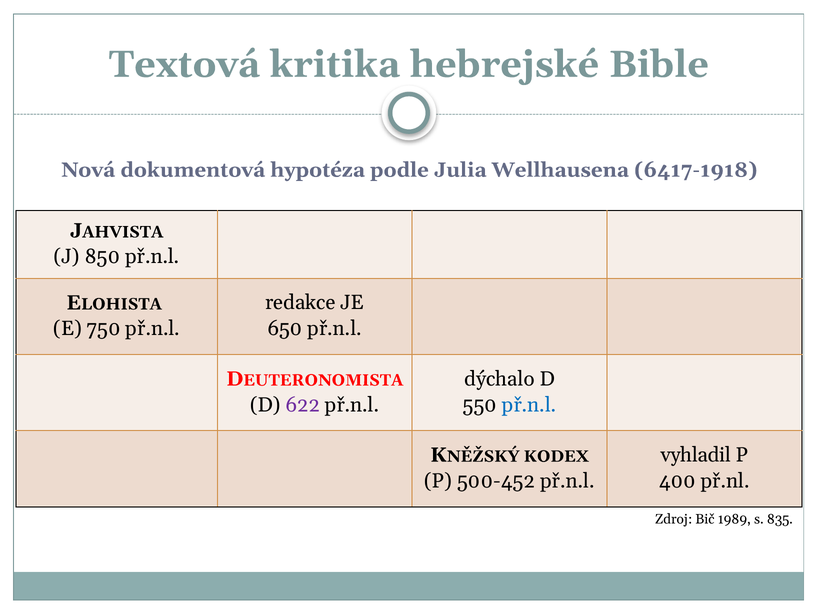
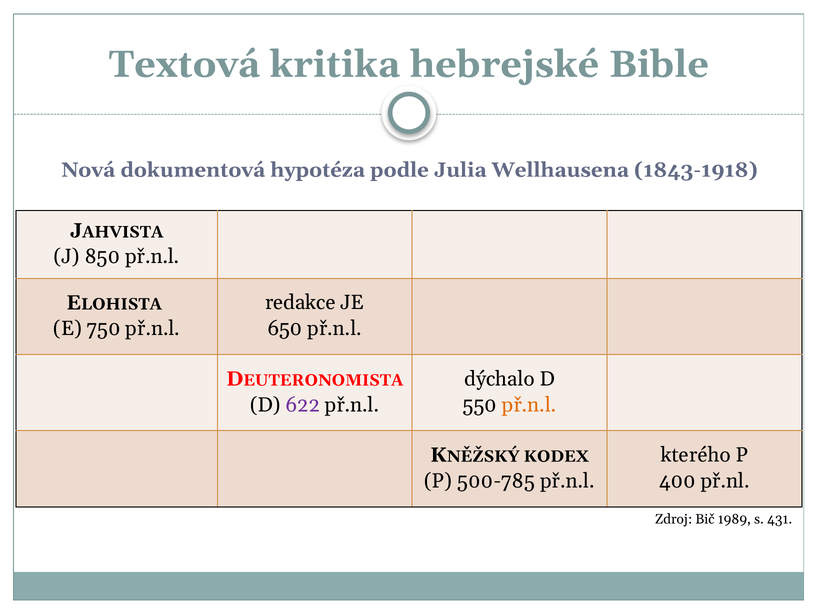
6417-1918: 6417-1918 -> 1843-1918
př.n.l at (529, 404) colour: blue -> orange
vyhladil: vyhladil -> kterého
500-452: 500-452 -> 500-785
835: 835 -> 431
